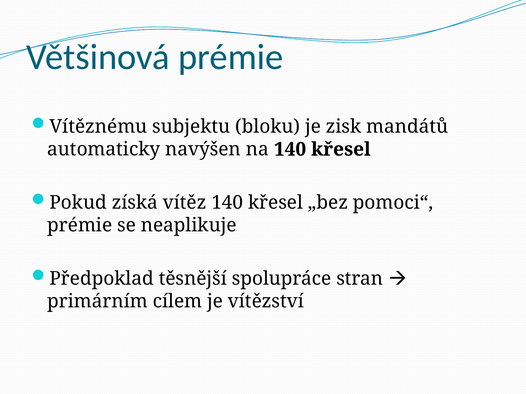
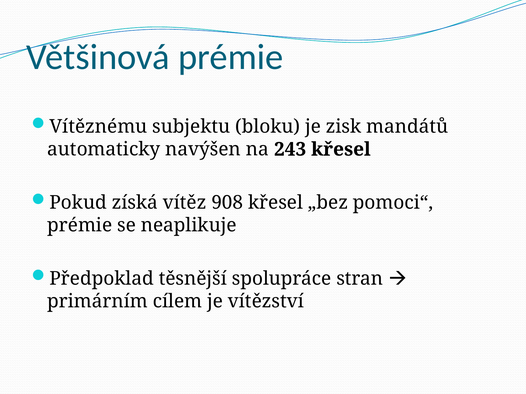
na 140: 140 -> 243
vítěz 140: 140 -> 908
